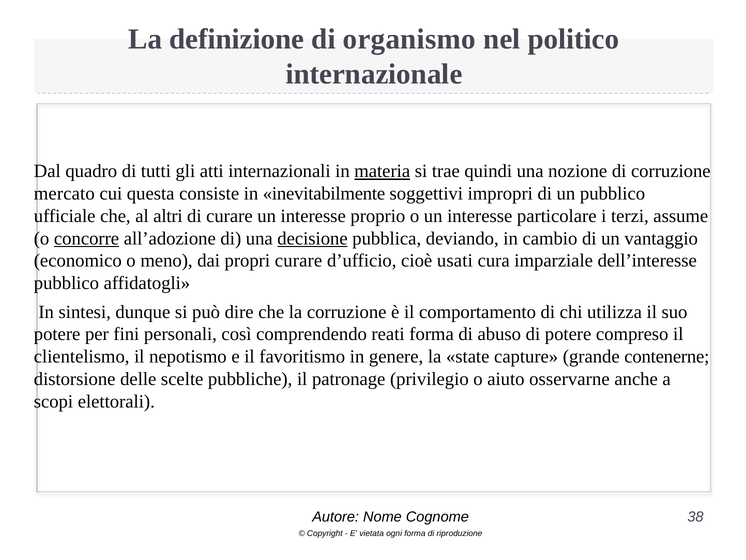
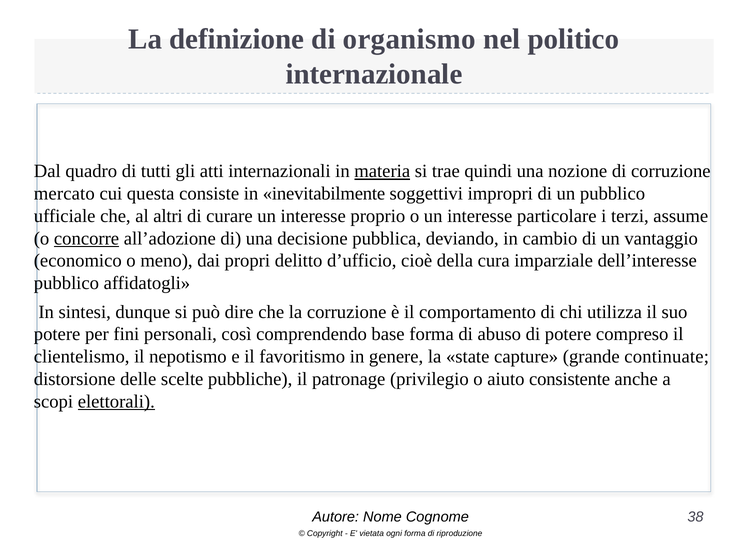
decisione underline: present -> none
propri curare: curare -> delitto
usati: usati -> della
reati: reati -> base
contenerne: contenerne -> continuate
osservarne: osservarne -> consistente
elettorali underline: none -> present
